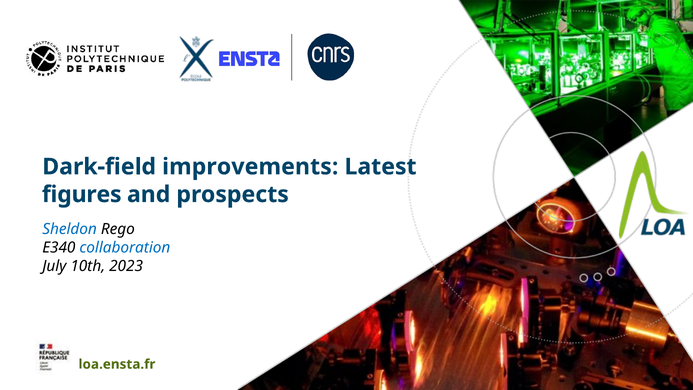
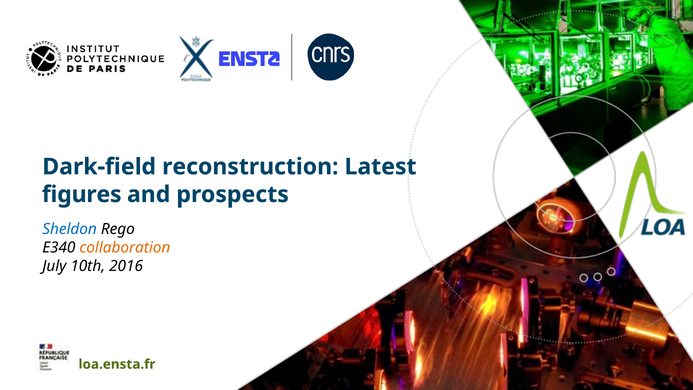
improvements: improvements -> reconstruction
collaboration colour: blue -> orange
2023: 2023 -> 2016
